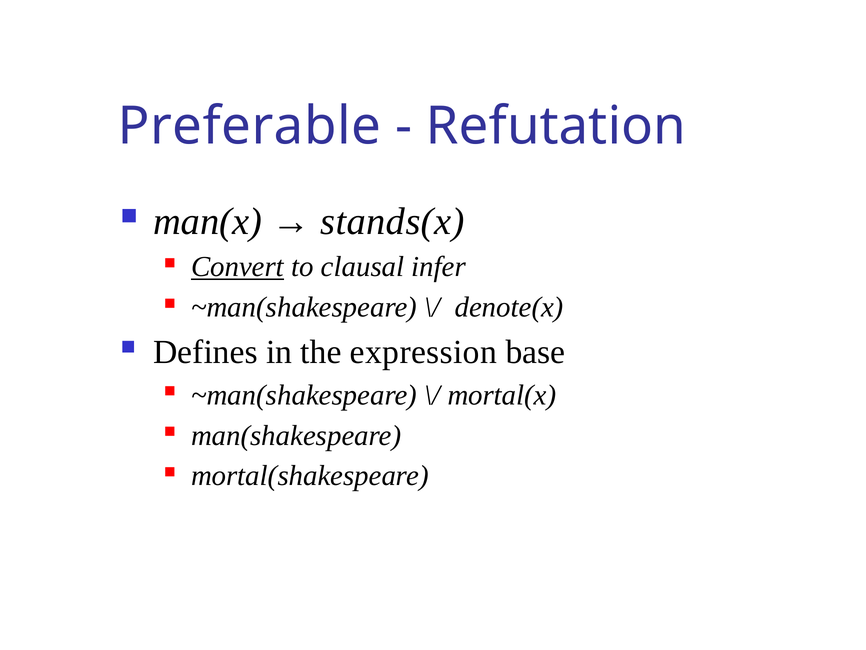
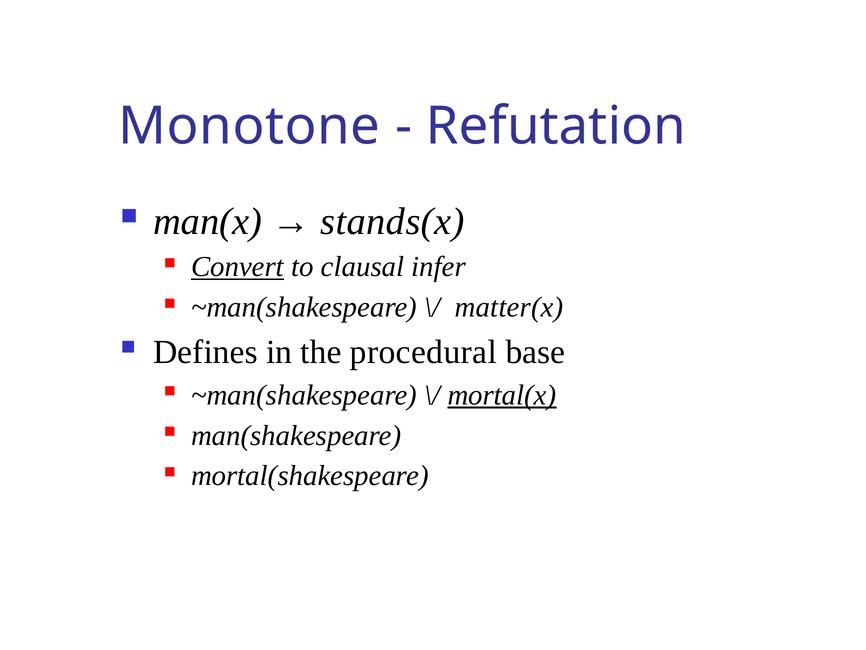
Preferable: Preferable -> Monotone
denote(x: denote(x -> matter(x
expression: expression -> procedural
mortal(x underline: none -> present
